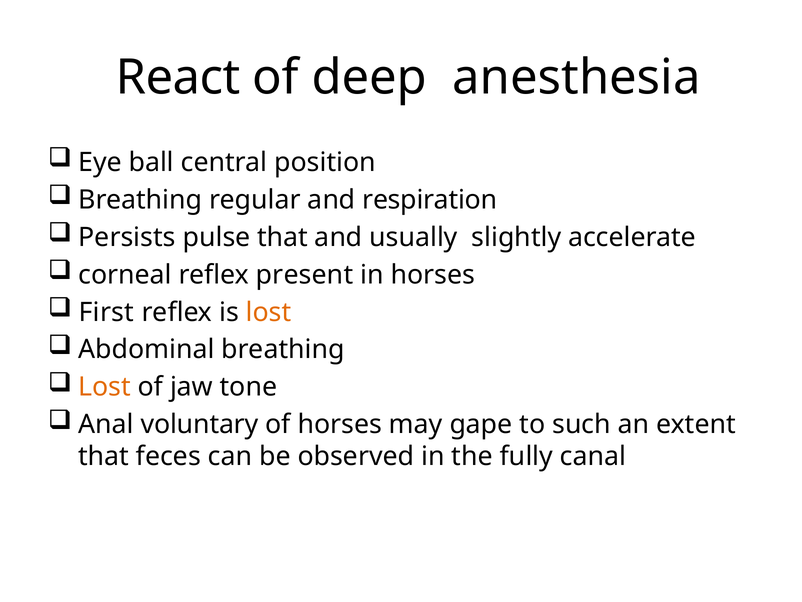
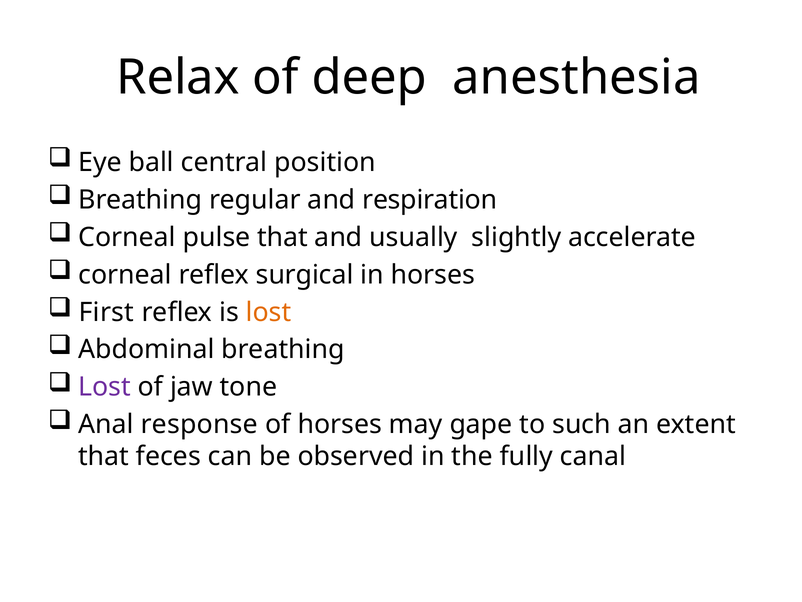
React: React -> Relax
Persists at (127, 237): Persists -> Corneal
present: present -> surgical
Lost at (104, 387) colour: orange -> purple
voluntary: voluntary -> response
